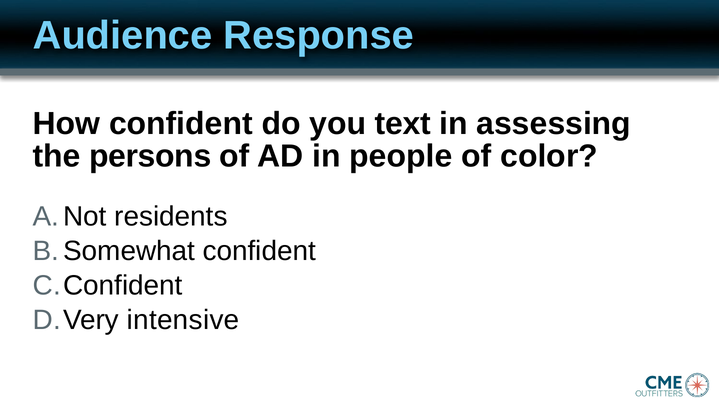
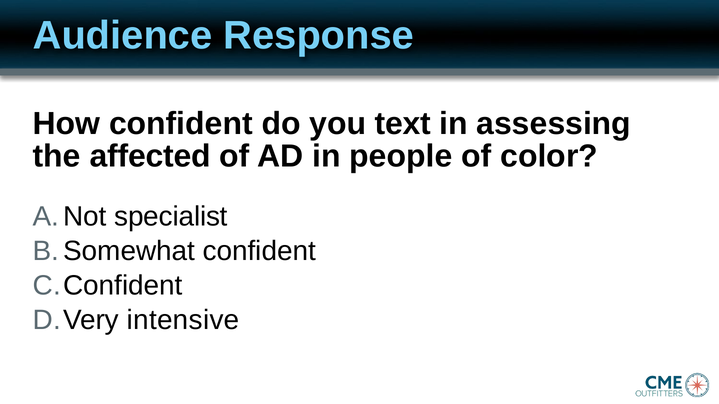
persons: persons -> affected
residents: residents -> specialist
